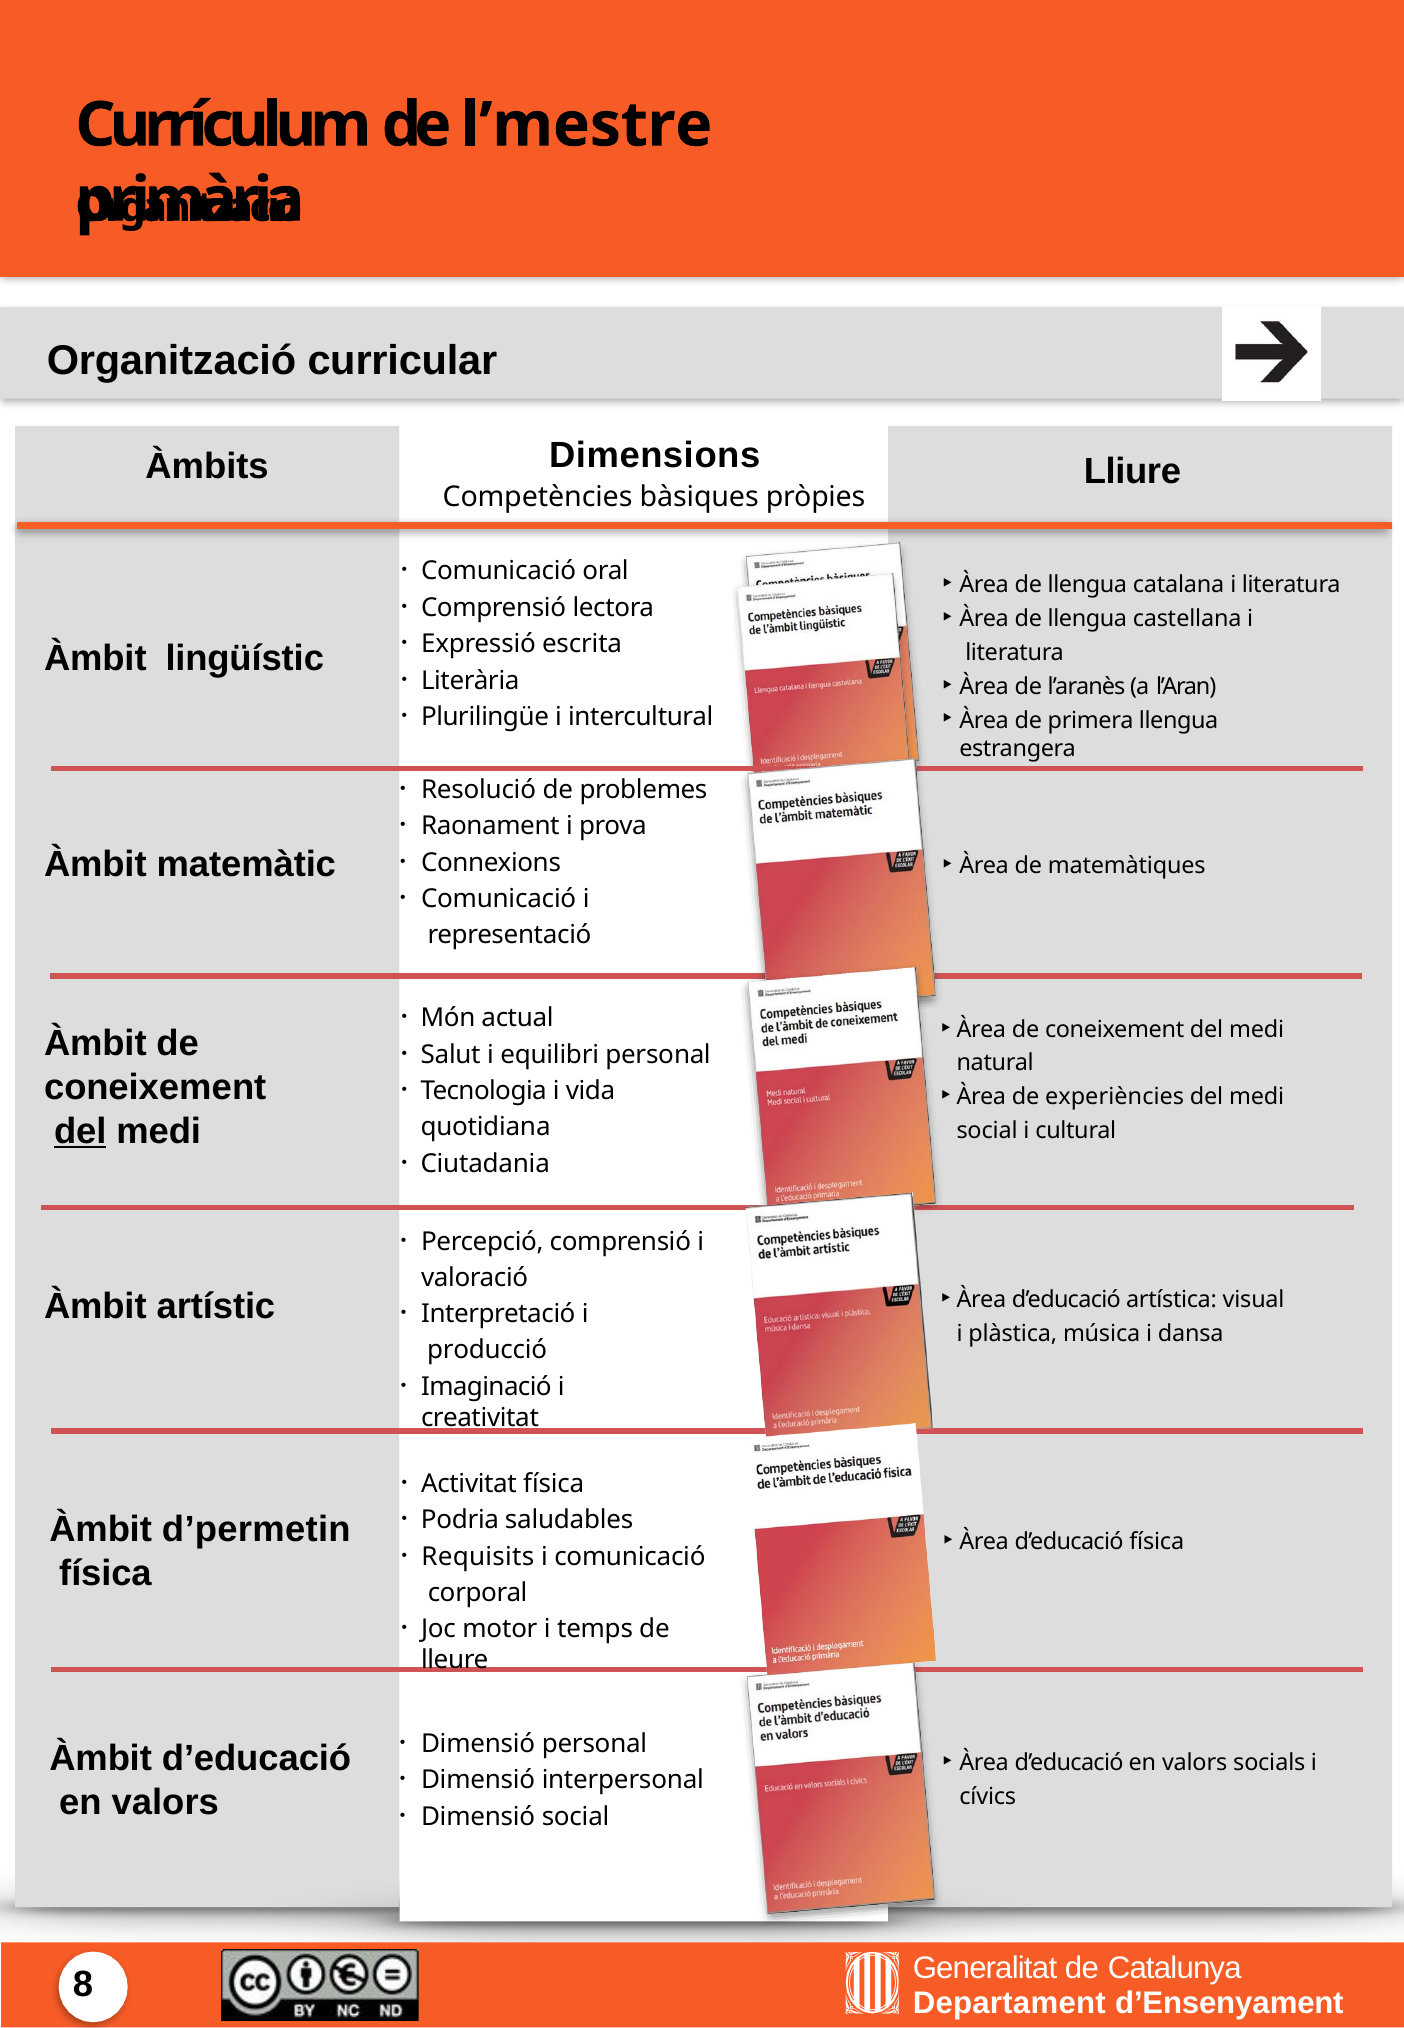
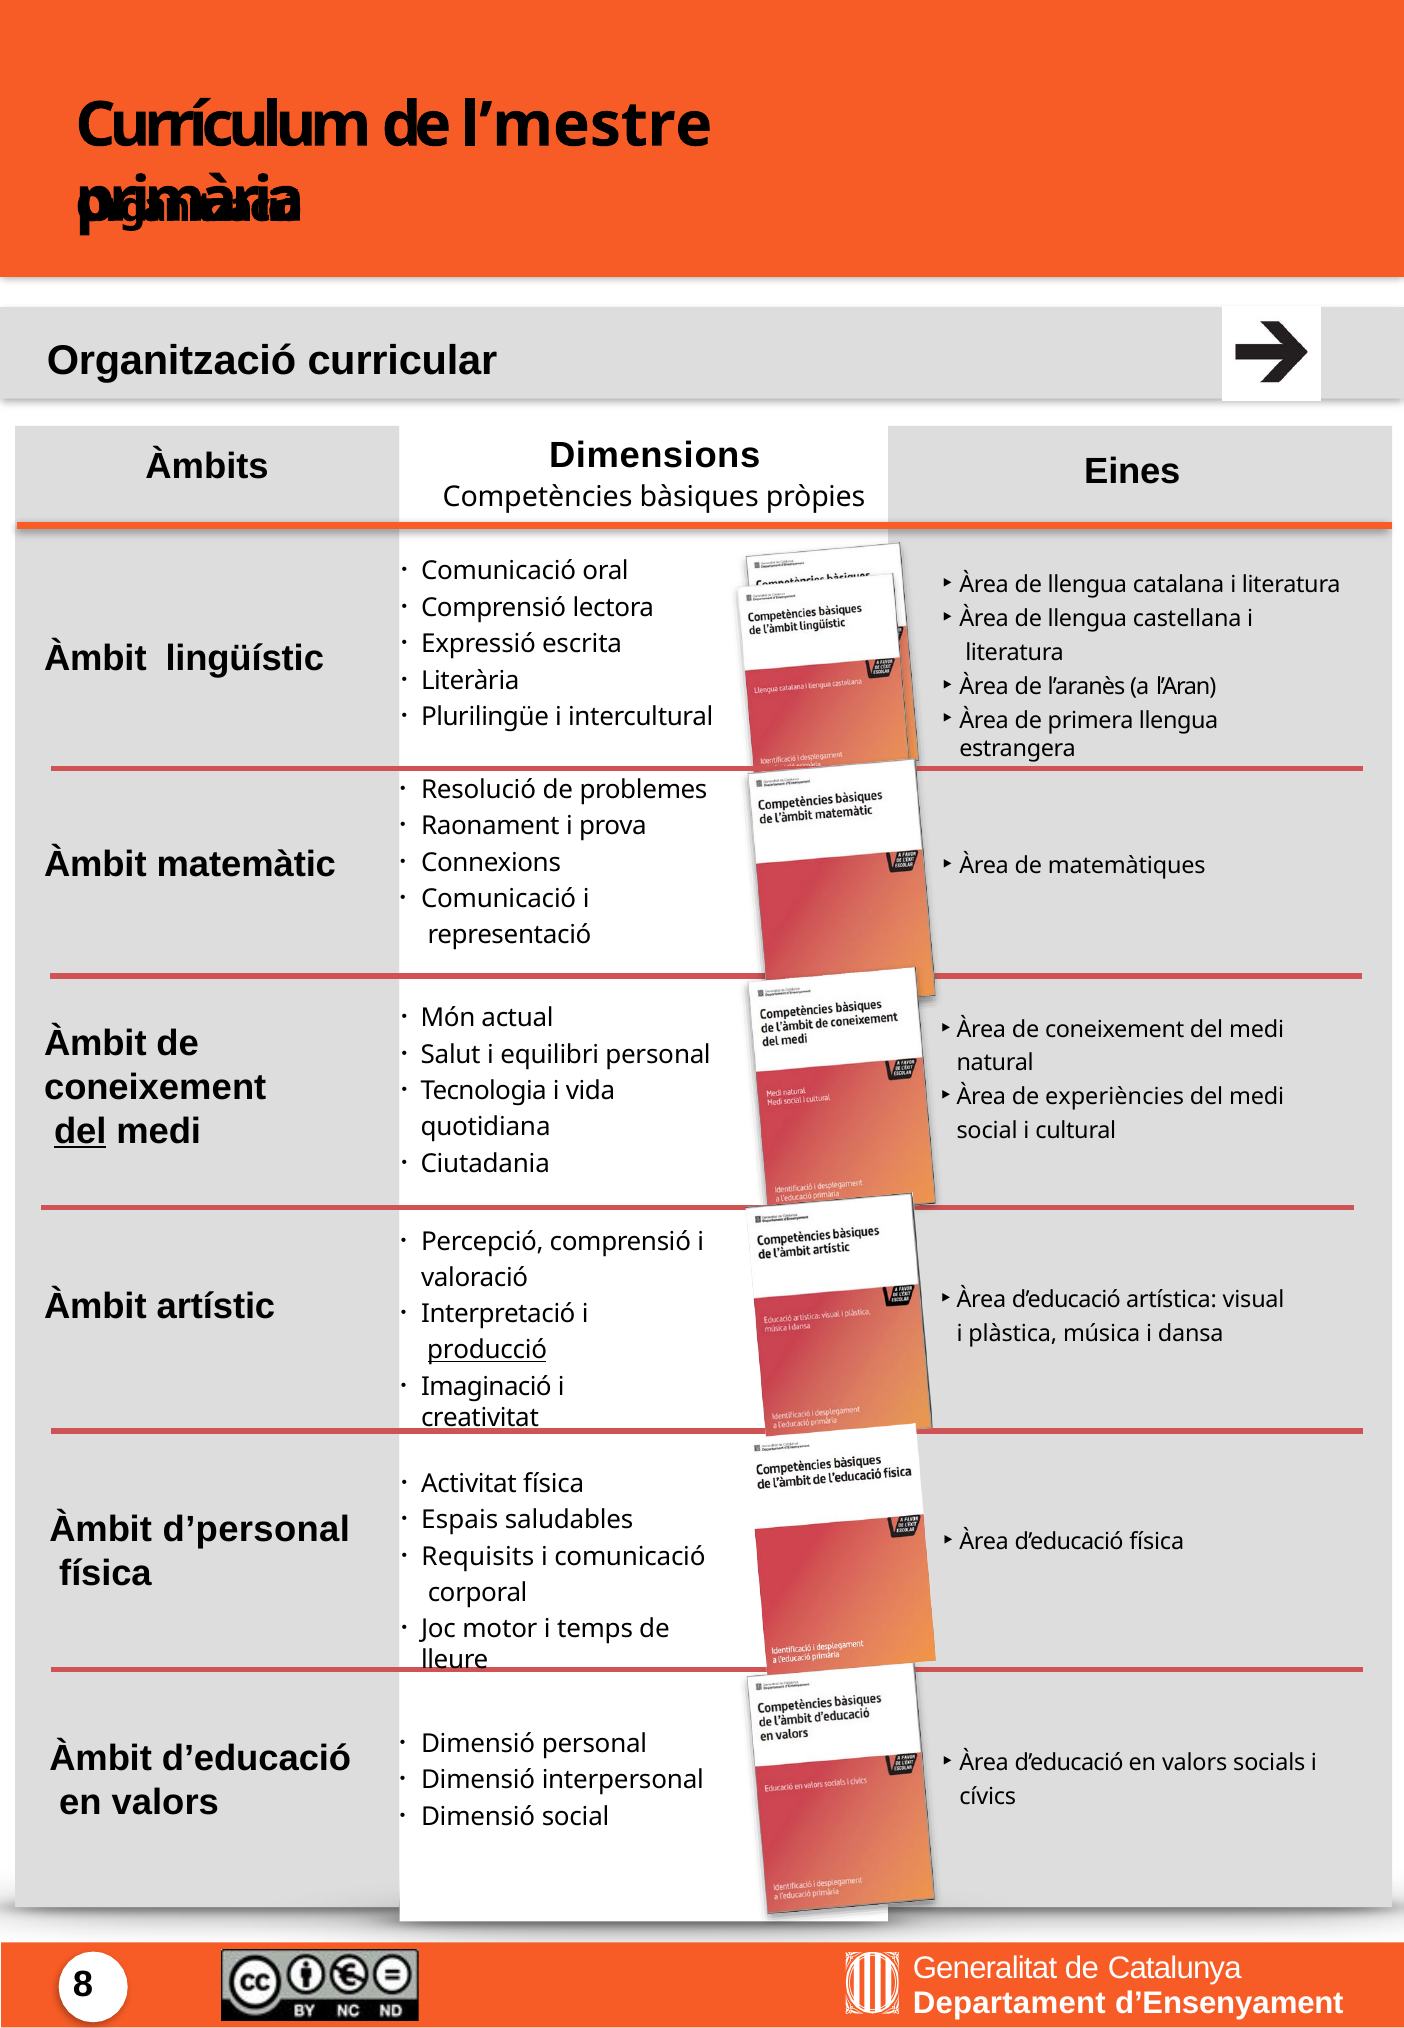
Lliure: Lliure -> Eines
producció underline: none -> present
Podria: Podria -> Espais
d’permetin: d’permetin -> d’personal
